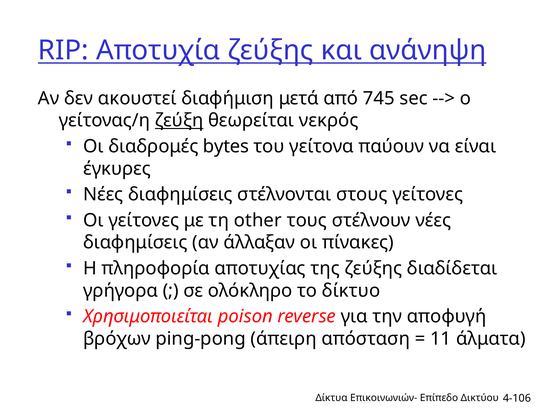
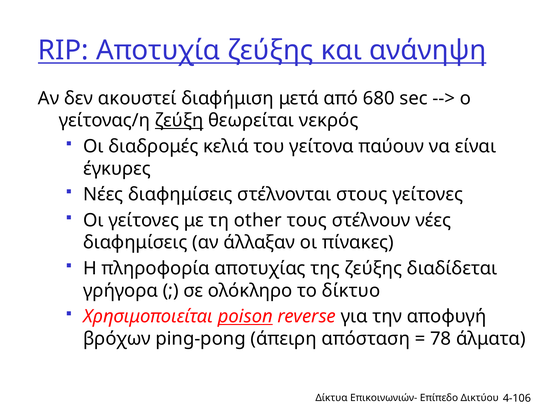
745: 745 -> 680
bytes: bytes -> κελιά
poison underline: none -> present
11: 11 -> 78
